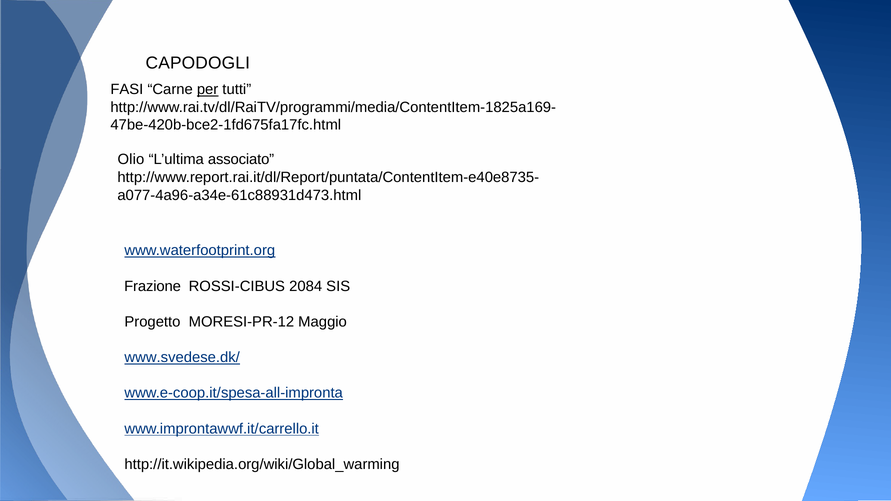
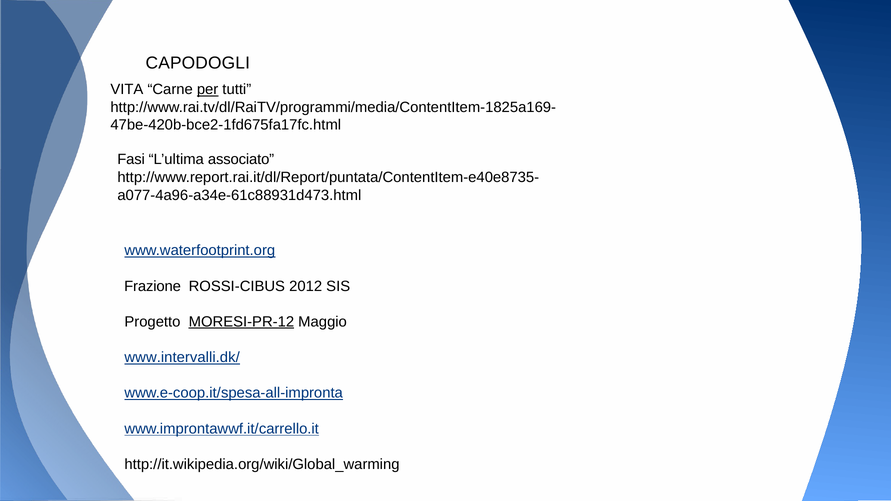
FASI: FASI -> VITA
Olio: Olio -> Fasi
2084: 2084 -> 2012
MORESI-PR-12 underline: none -> present
www.svedese.dk/: www.svedese.dk/ -> www.intervalli.dk/
